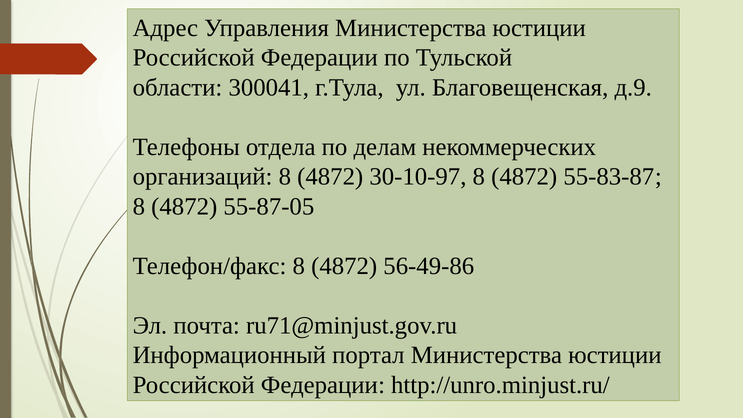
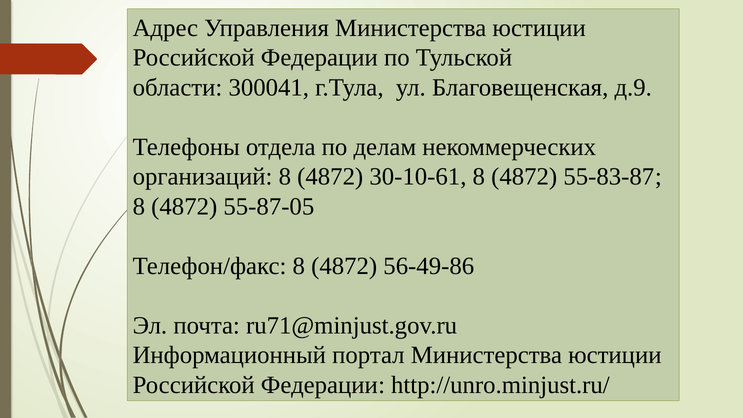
30-10-97: 30-10-97 -> 30-10-61
